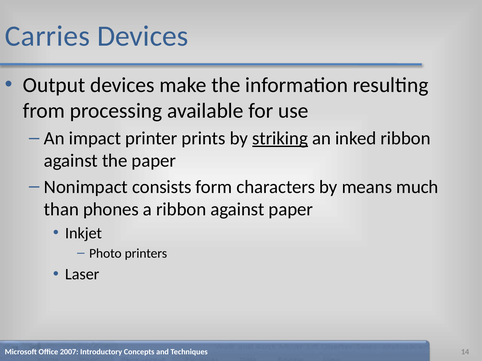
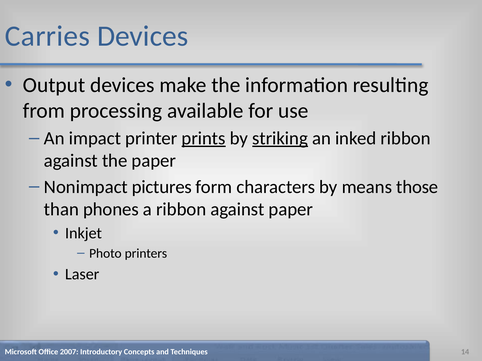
prints underline: none -> present
consists: consists -> pictures
much: much -> those
